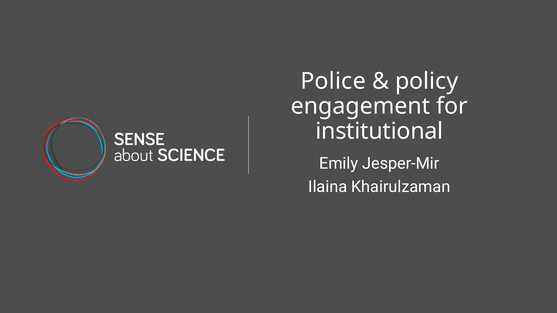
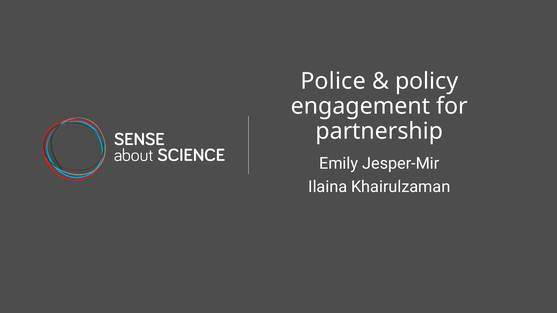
institutional: institutional -> partnership
